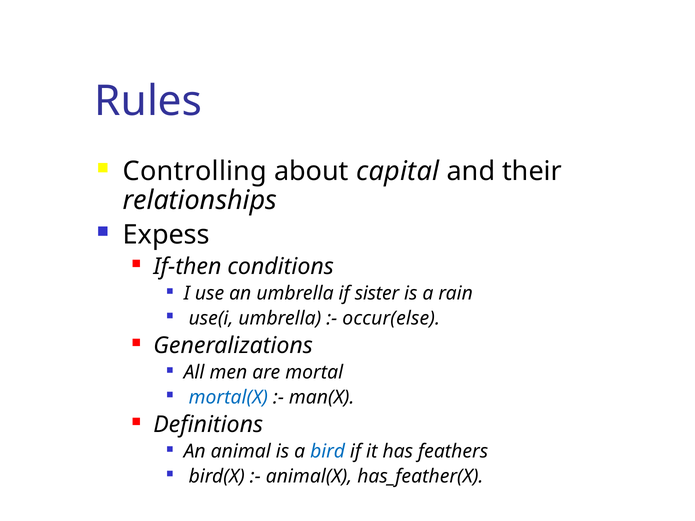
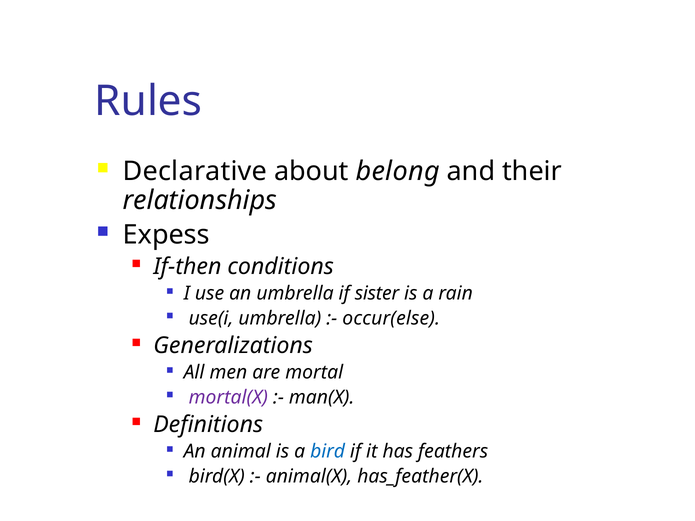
Controlling: Controlling -> Declarative
capital: capital -> belong
mortal(X colour: blue -> purple
